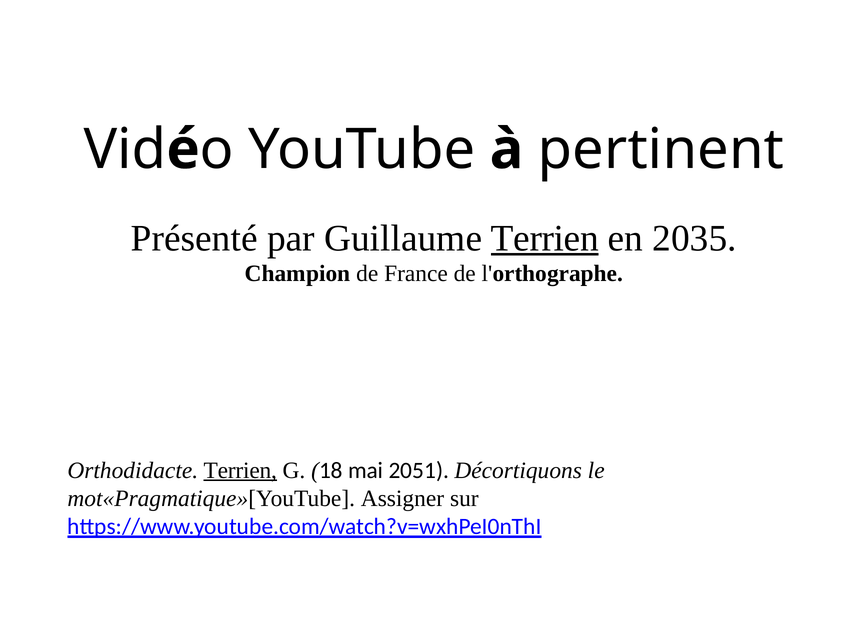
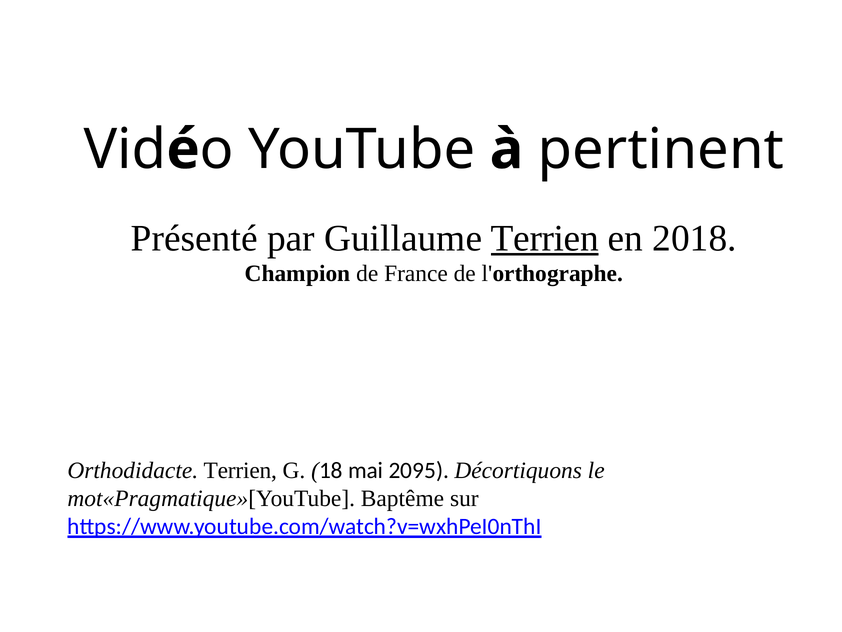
2035: 2035 -> 2018
Terrien at (240, 470) underline: present -> none
2051: 2051 -> 2095
Assigner: Assigner -> Baptême
